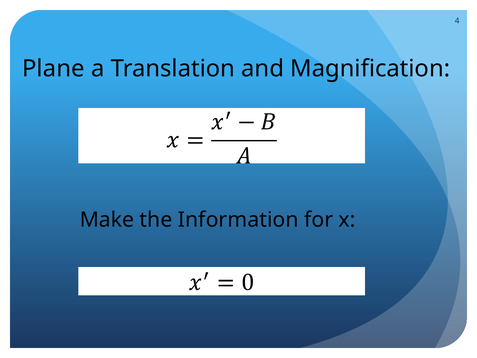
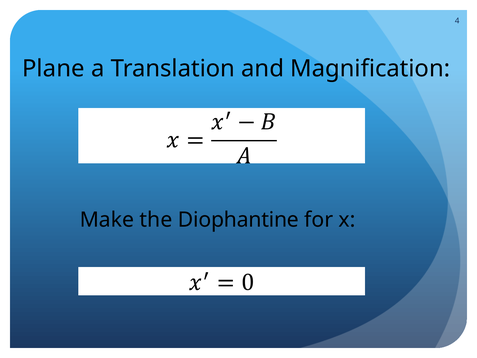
Information: Information -> Diophantine
